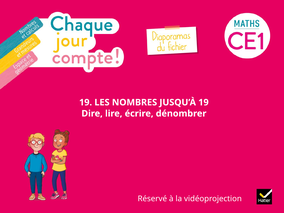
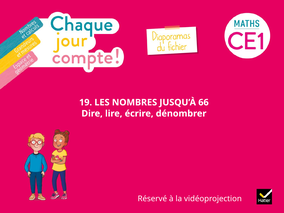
JUSQU’À 19: 19 -> 66
